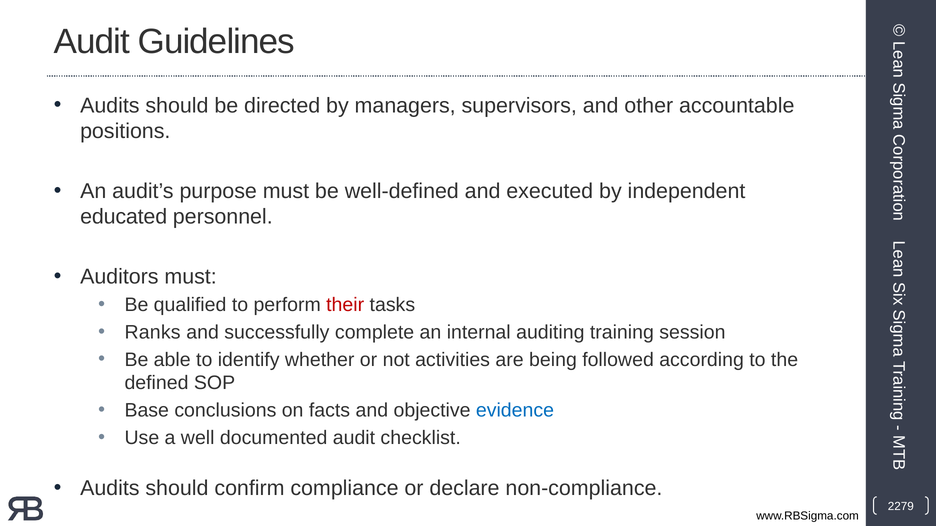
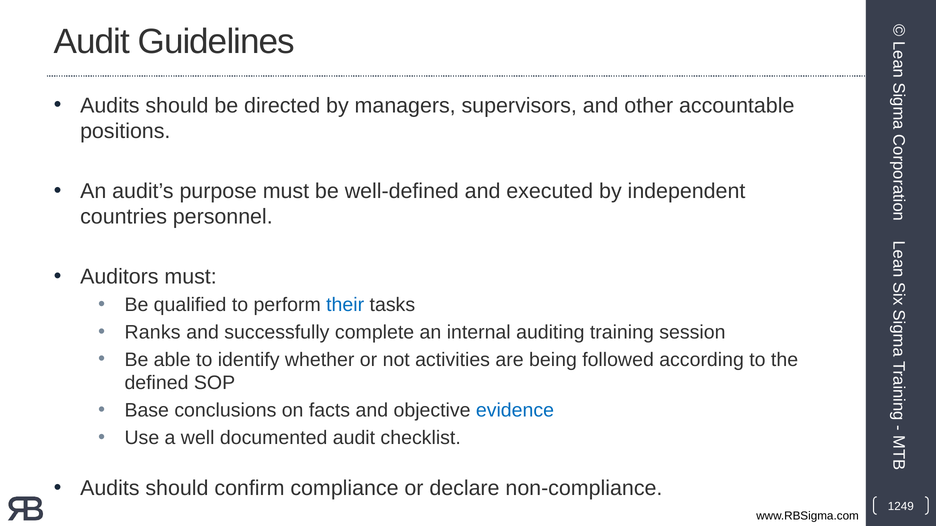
educated: educated -> countries
their colour: red -> blue
2279: 2279 -> 1249
